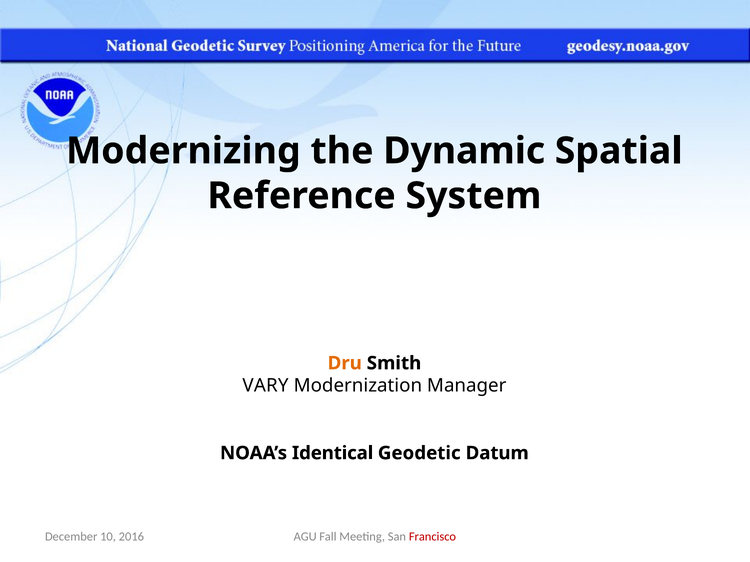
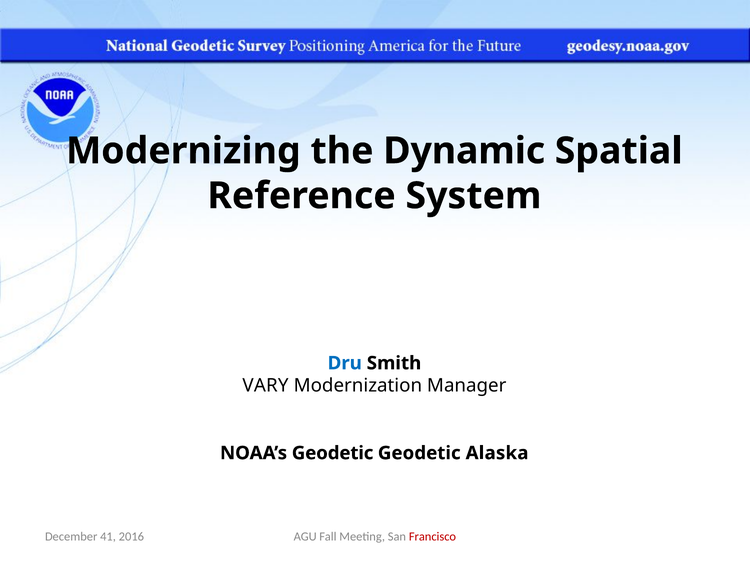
Dru colour: orange -> blue
NOAA’s Identical: Identical -> Geodetic
Datum: Datum -> Alaska
10: 10 -> 41
